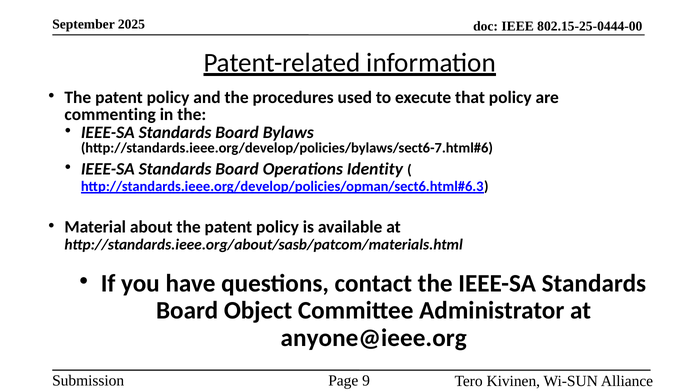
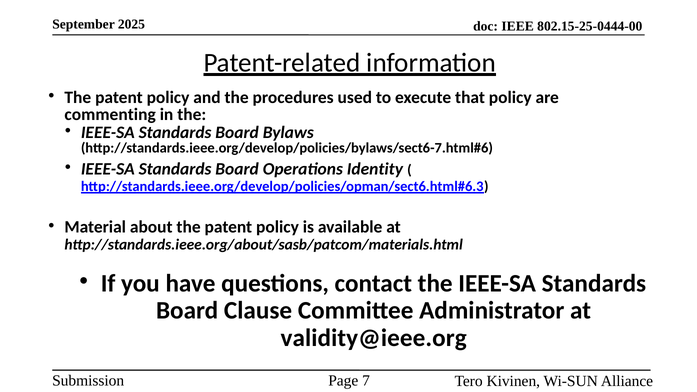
Object: Object -> Clause
anyone@ieee.org: anyone@ieee.org -> validity@ieee.org
9: 9 -> 7
